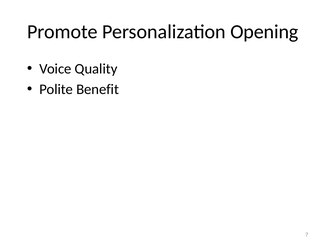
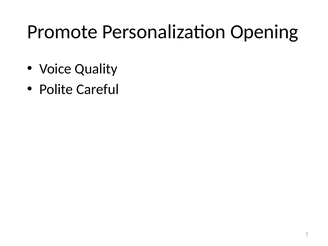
Benefit: Benefit -> Careful
